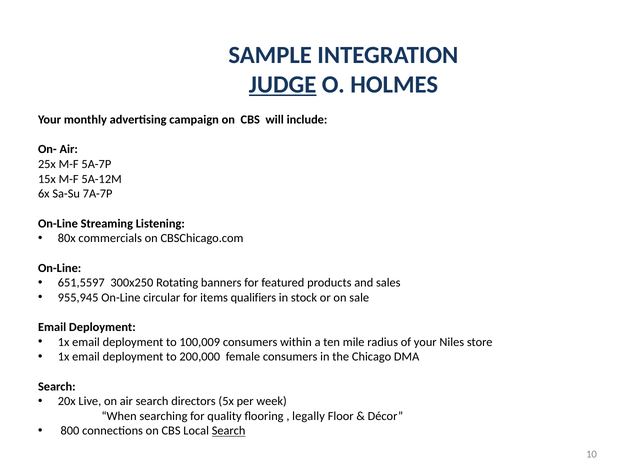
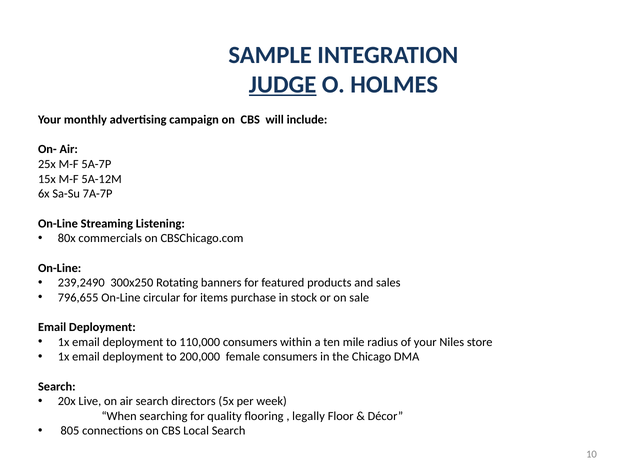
651,5597: 651,5597 -> 239,2490
955,945: 955,945 -> 796,655
qualifiers: qualifiers -> purchase
100,009: 100,009 -> 110,000
800: 800 -> 805
Search at (229, 431) underline: present -> none
